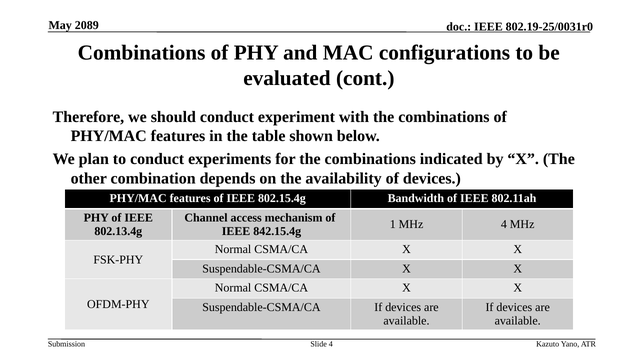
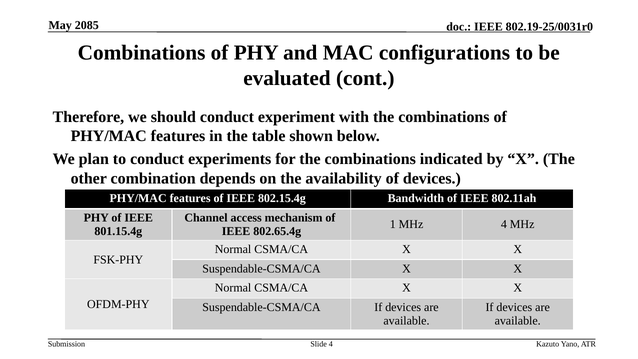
2089: 2089 -> 2085
802.13.4g: 802.13.4g -> 801.15.4g
842.15.4g: 842.15.4g -> 802.65.4g
